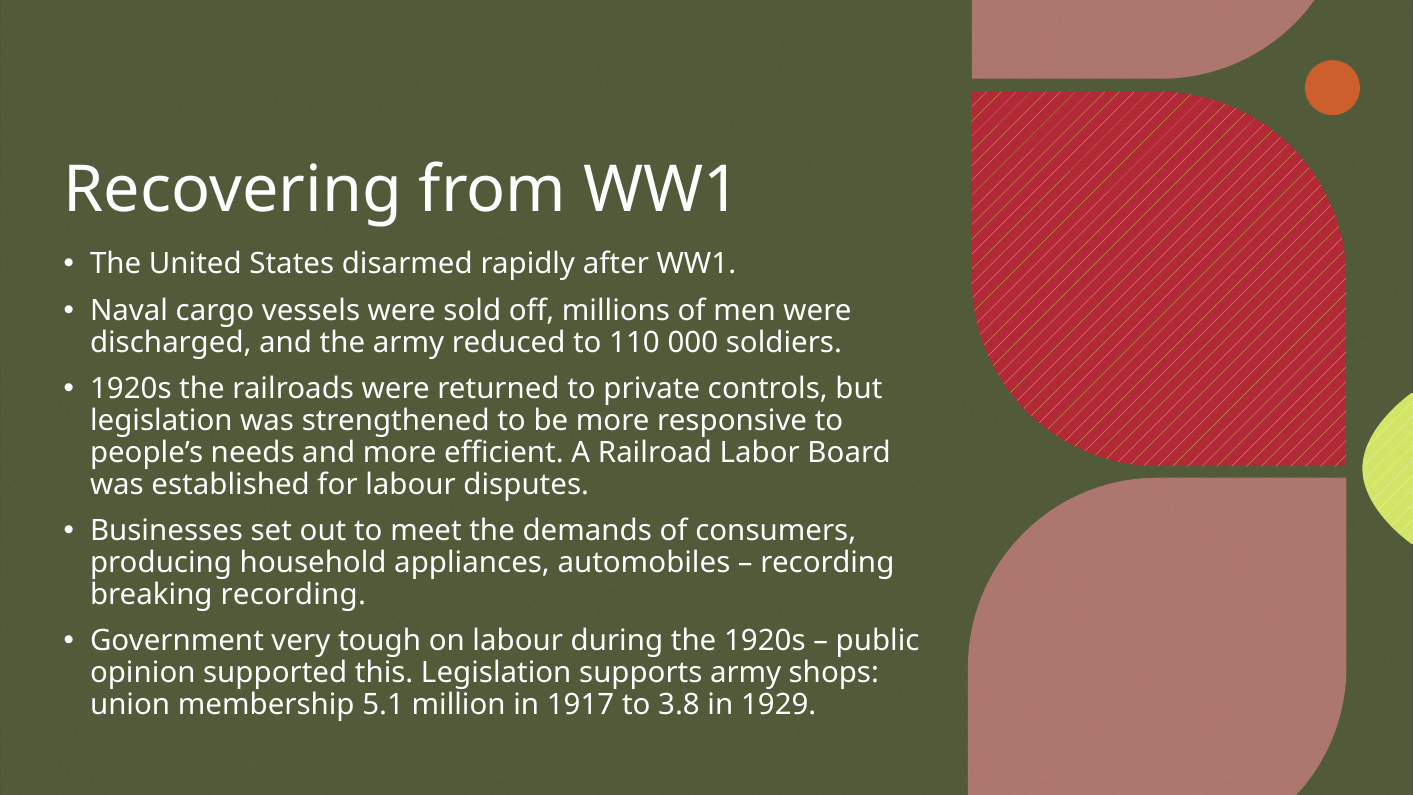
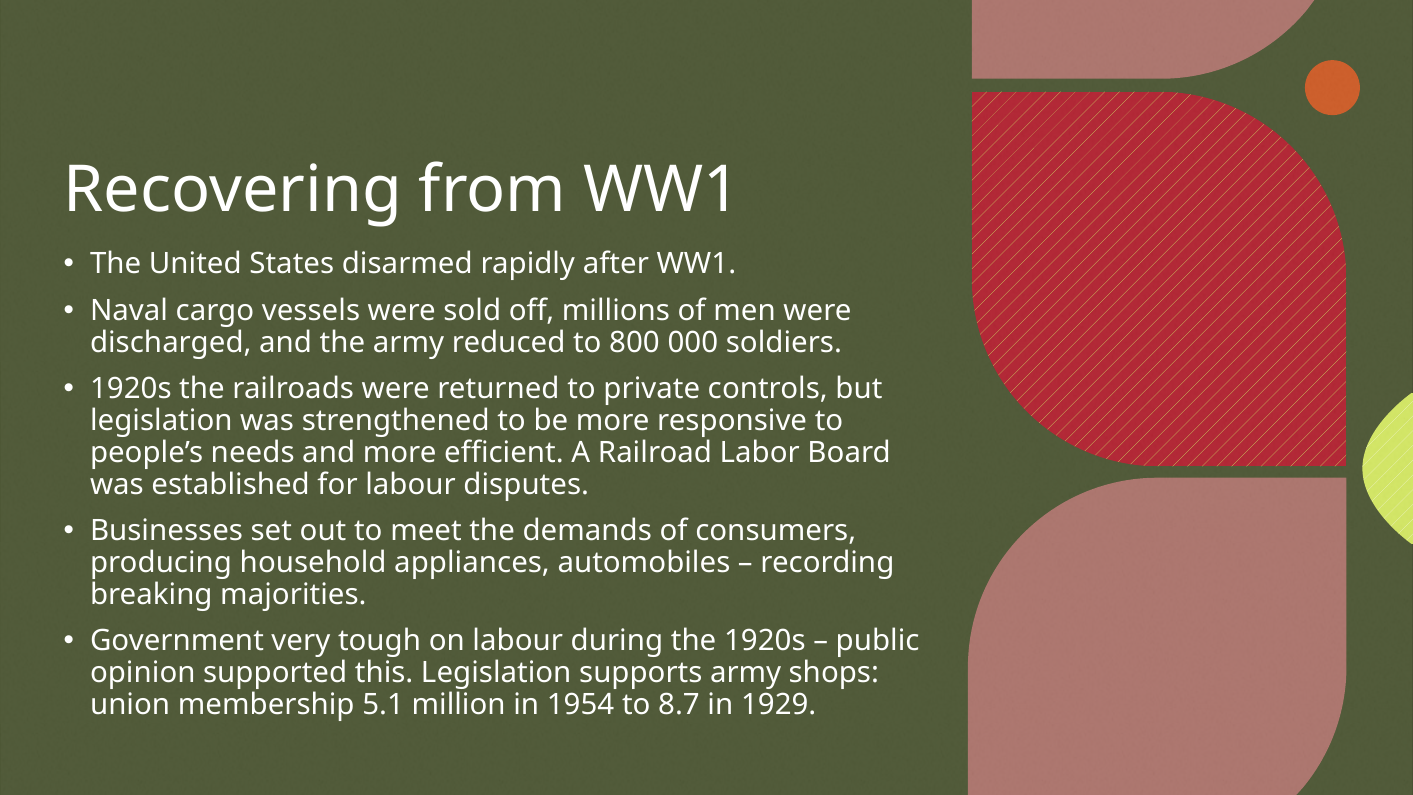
110: 110 -> 800
breaking recording: recording -> majorities
1917: 1917 -> 1954
3.8: 3.8 -> 8.7
